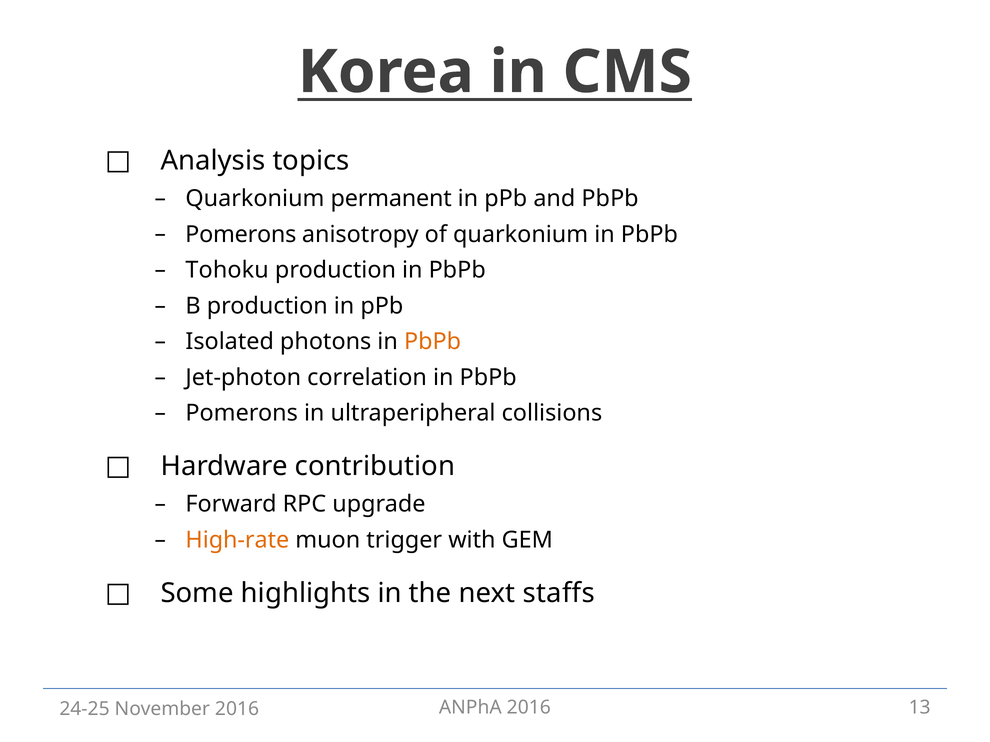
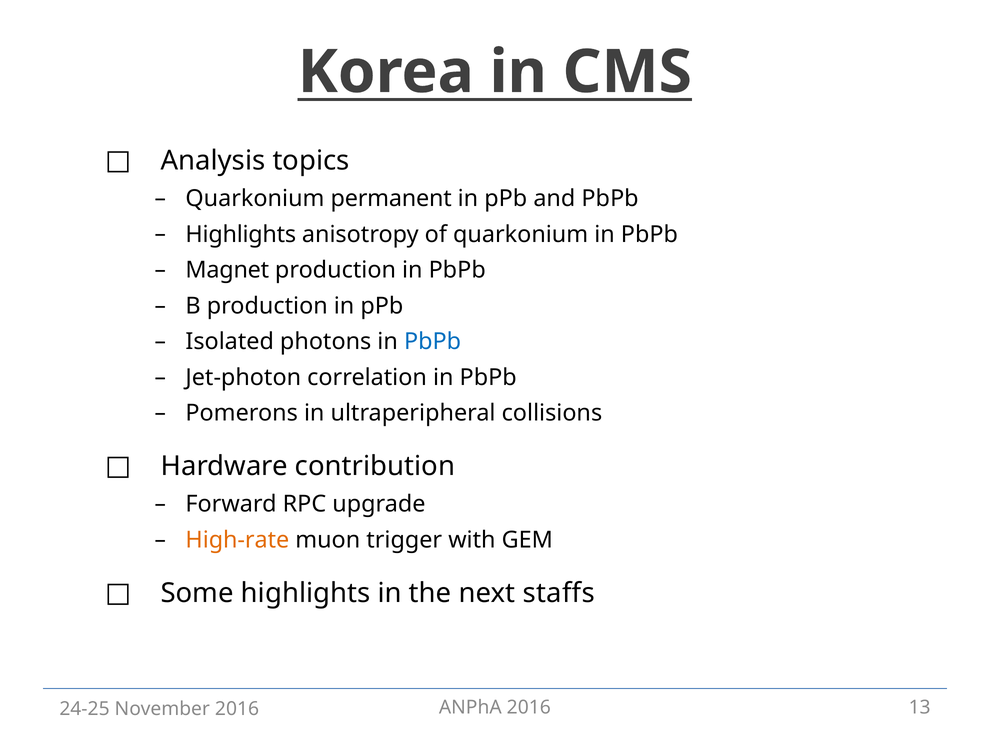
Pomerons at (241, 234): Pomerons -> Highlights
Tohoku: Tohoku -> Magnet
PbPb at (433, 342) colour: orange -> blue
